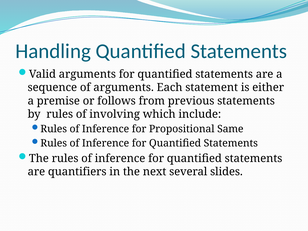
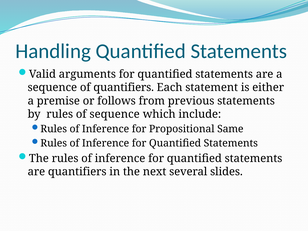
of arguments: arguments -> quantifiers
of involving: involving -> sequence
